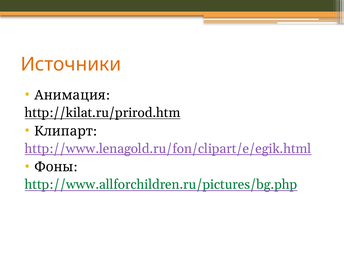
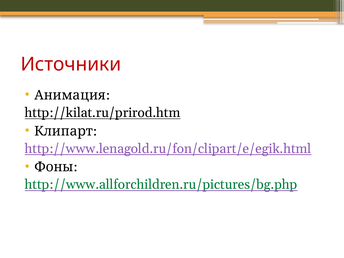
Источники colour: orange -> red
